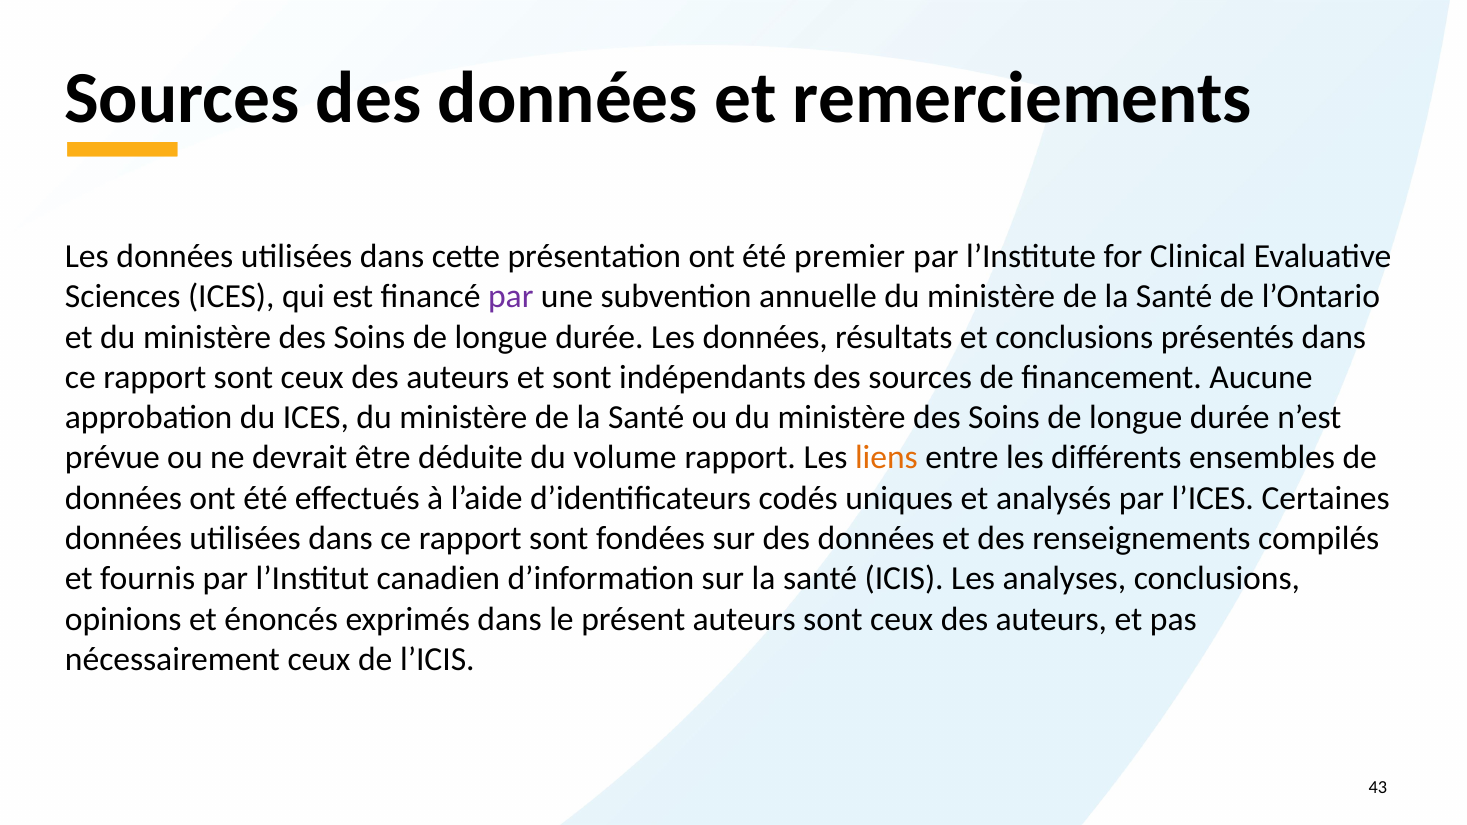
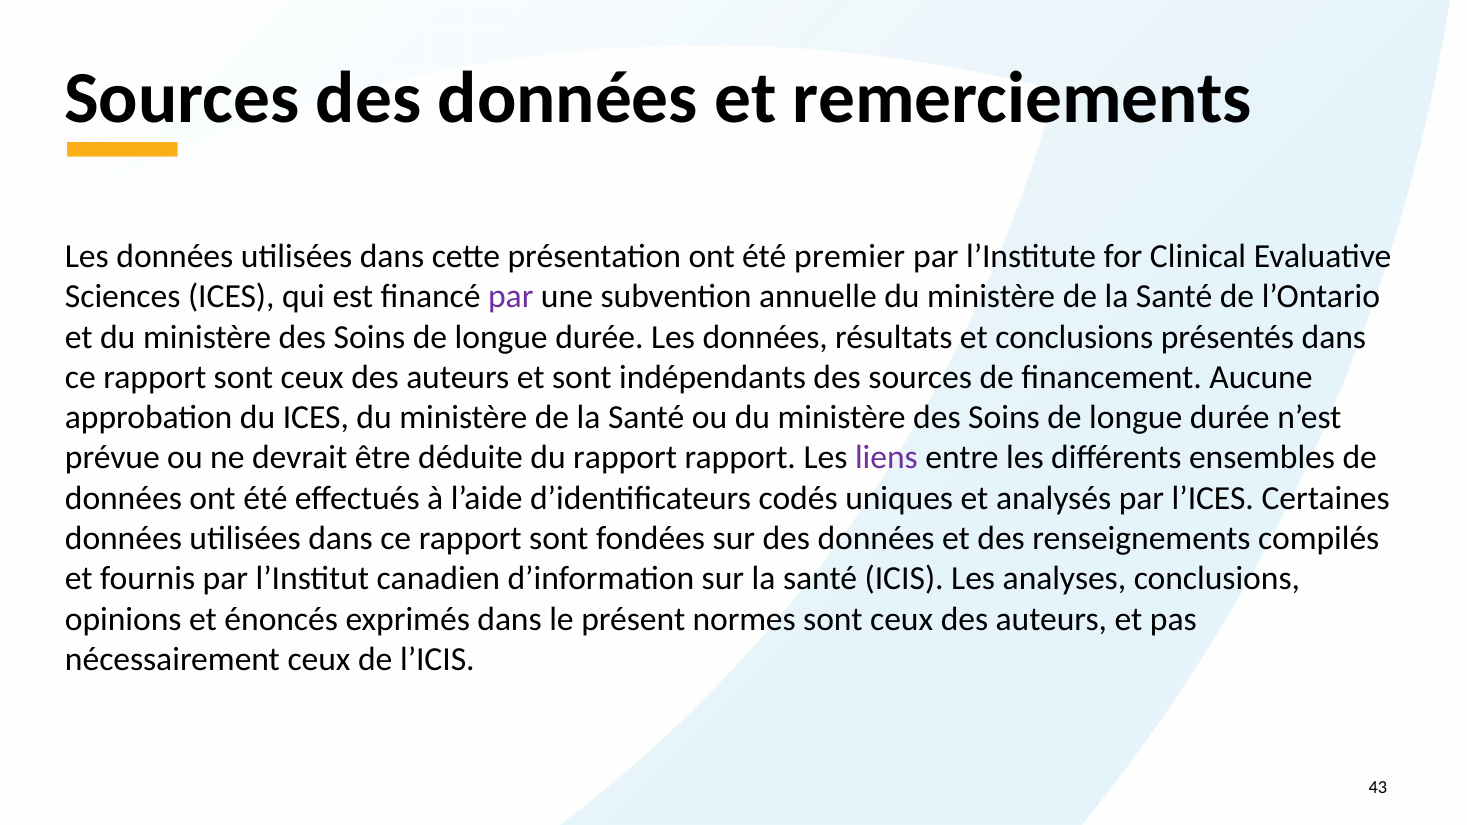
du volume: volume -> rapport
liens colour: orange -> purple
présent auteurs: auteurs -> normes
